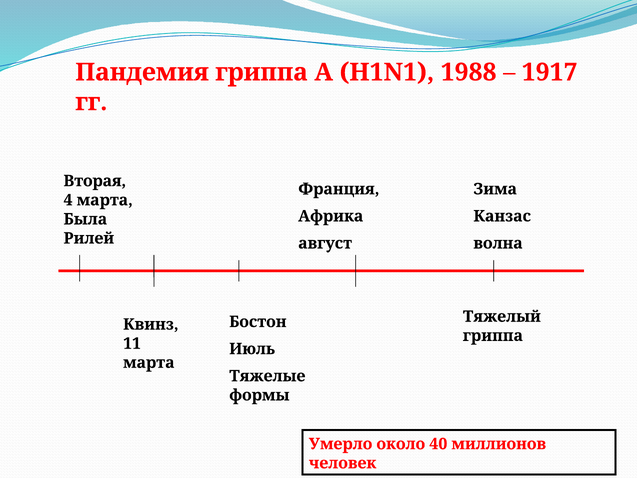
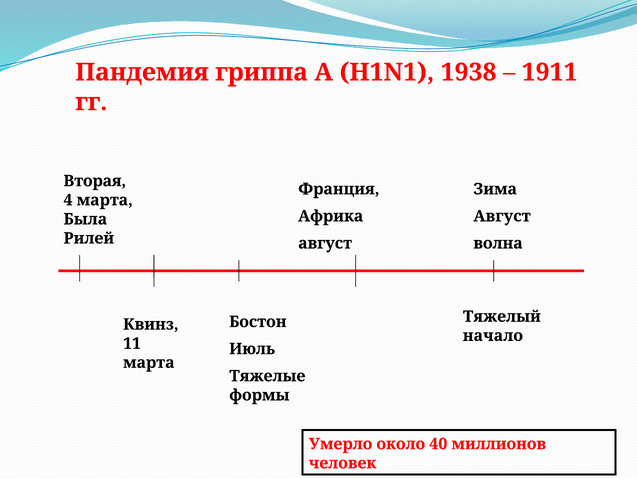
1988: 1988 -> 1938
1917: 1917 -> 1911
Канзас at (502, 216): Канзас -> Август
гриппа at (493, 335): гриппа -> начало
